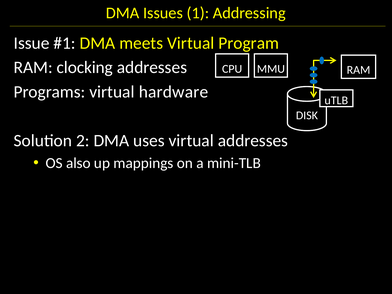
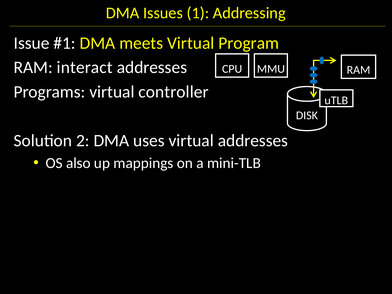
clocking: clocking -> interact
hardware: hardware -> controller
